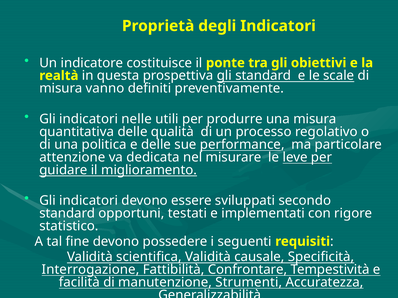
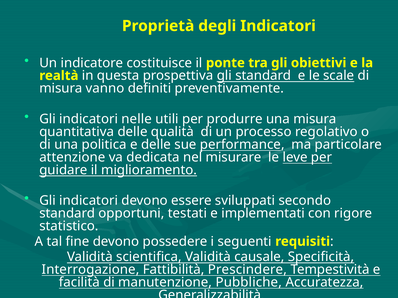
Confrontare: Confrontare -> Prescindere
Strumenti: Strumenti -> Pubbliche
